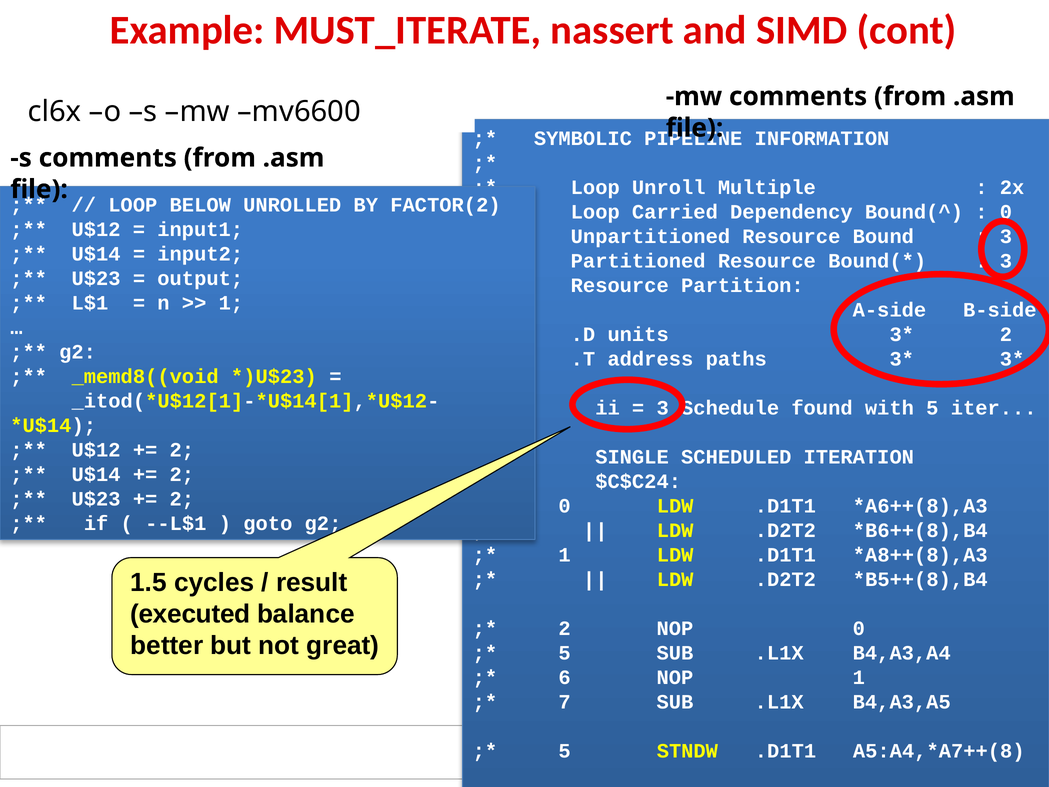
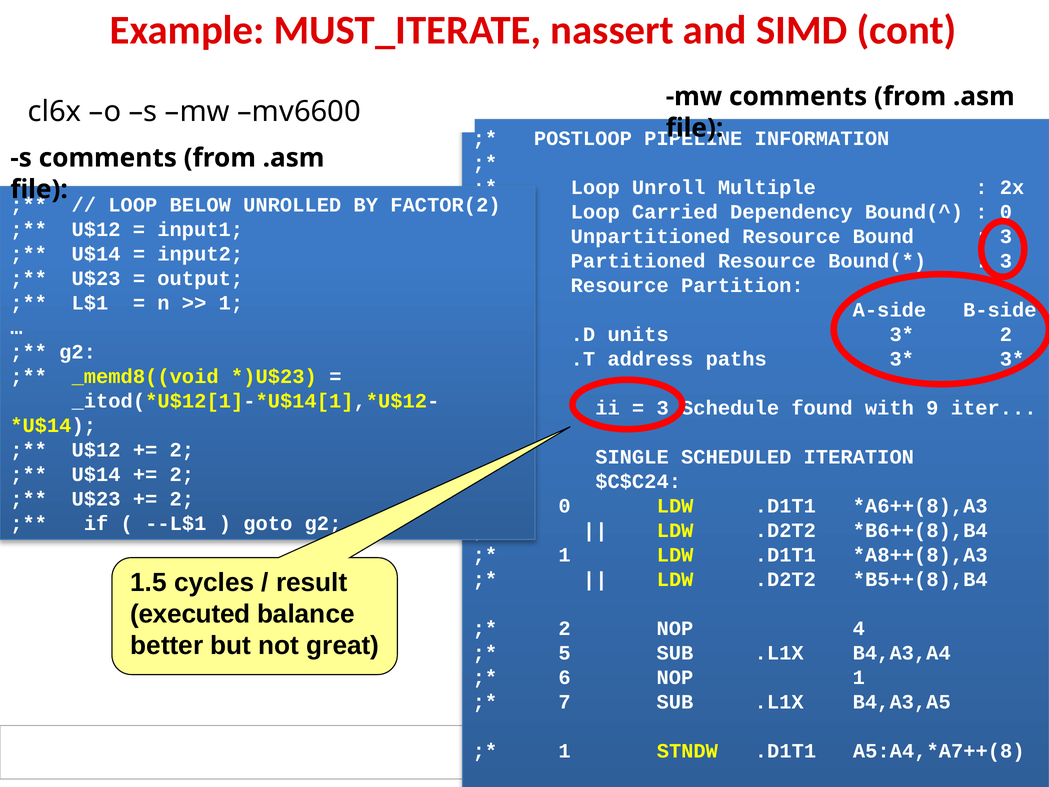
SYMBOLIC: SYMBOLIC -> POSTLOOP
with 5: 5 -> 9
NOP 0: 0 -> 4
5 at (565, 751): 5 -> 1
